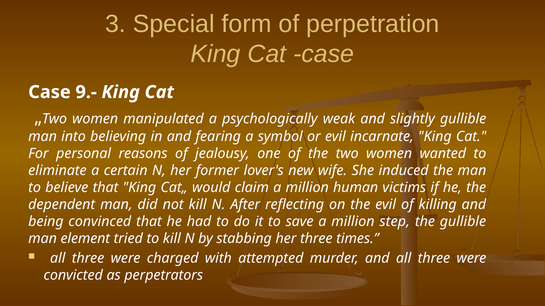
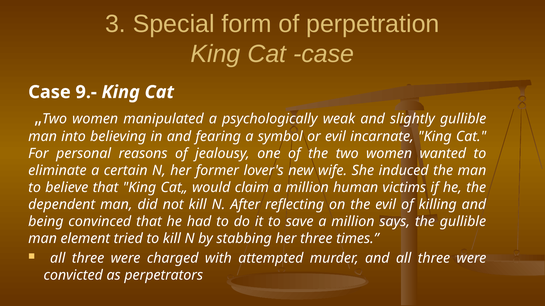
step: step -> says
